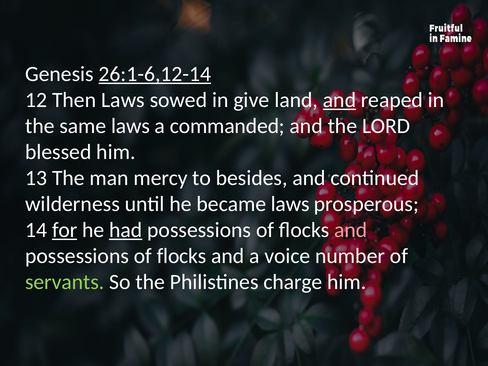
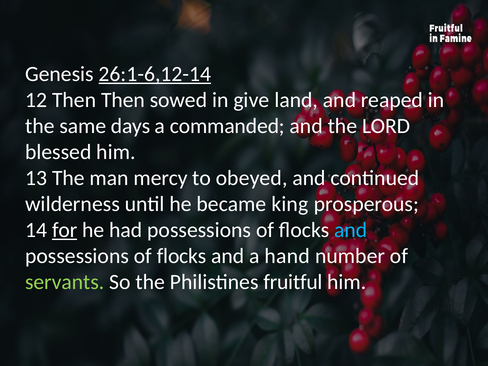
Then Laws: Laws -> Then
and at (339, 100) underline: present -> none
same laws: laws -> days
besides: besides -> obeyed
became laws: laws -> king
had underline: present -> none
and at (351, 230) colour: pink -> light blue
voice: voice -> hand
charge: charge -> fruitful
